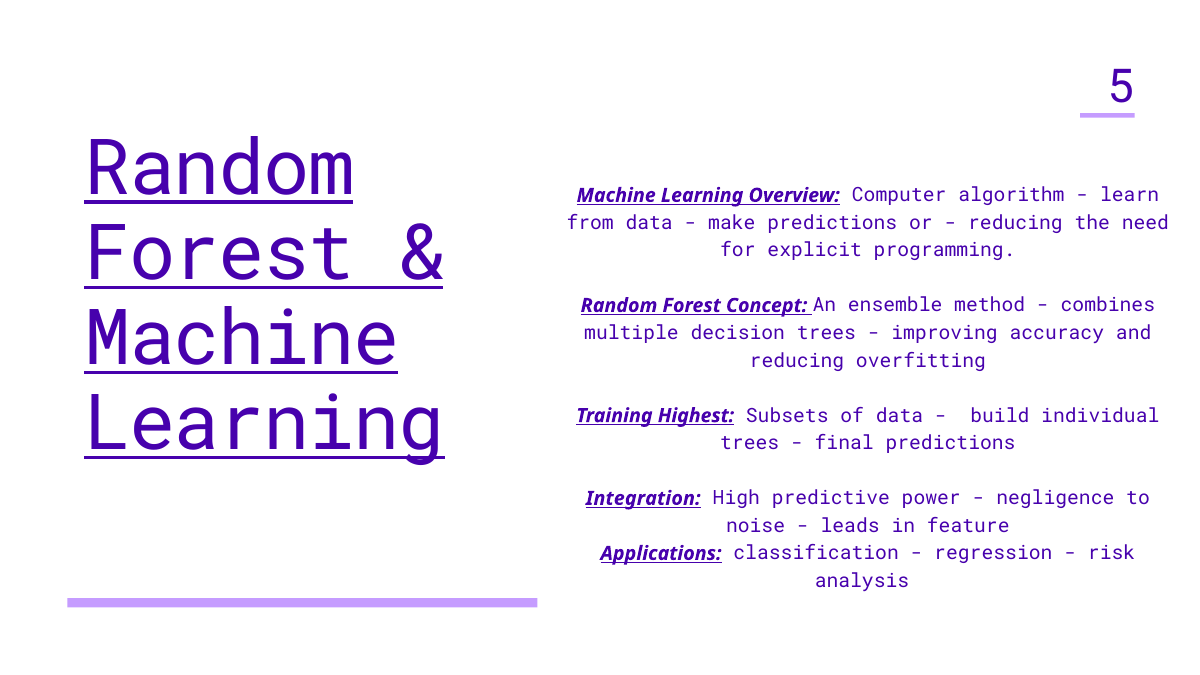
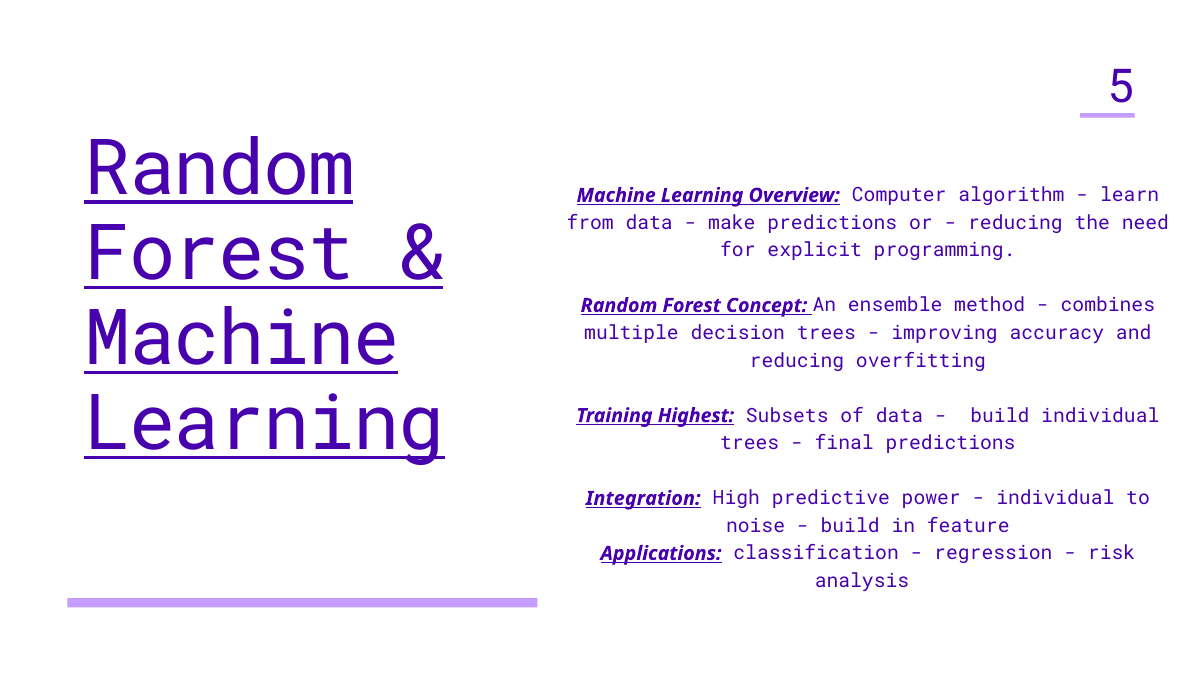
negligence at (1055, 498): negligence -> individual
leads at (850, 526): leads -> build
